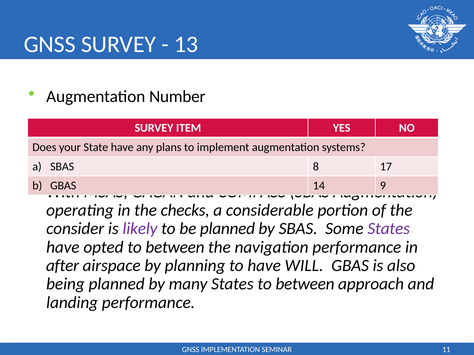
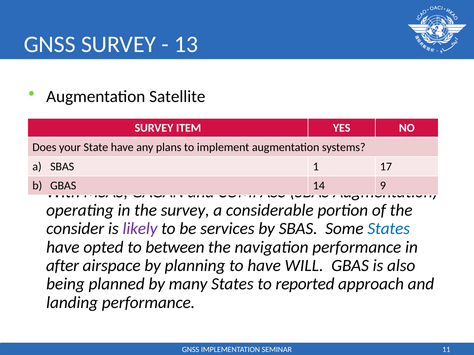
Number: Number -> Satellite
8: 8 -> 1
the checks: checks -> survey
be planned: planned -> services
States at (389, 229) colour: purple -> blue
States to between: between -> reported
